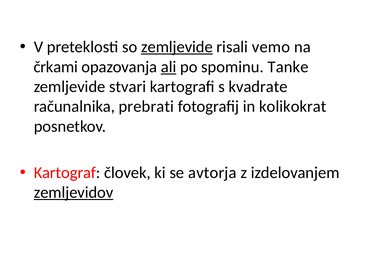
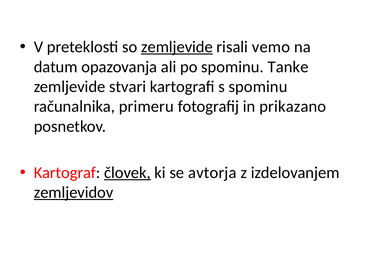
črkami: črkami -> datum
ali underline: present -> none
s kvadrate: kvadrate -> spominu
prebrati: prebrati -> primeru
kolikokrat: kolikokrat -> prikazano
človek underline: none -> present
